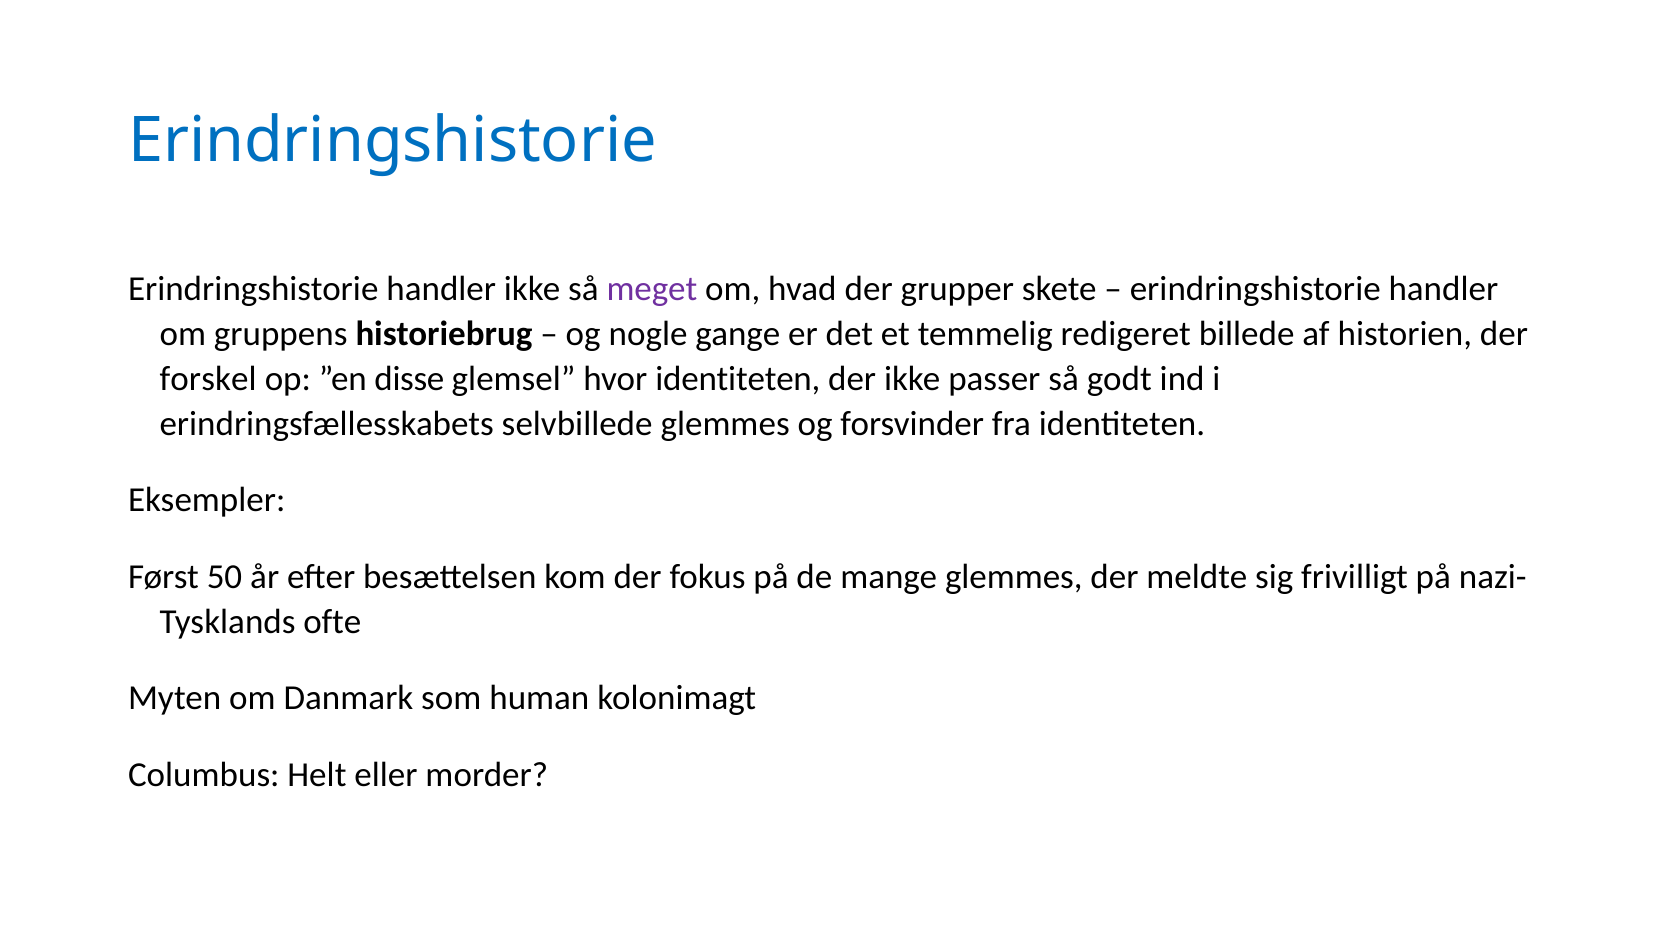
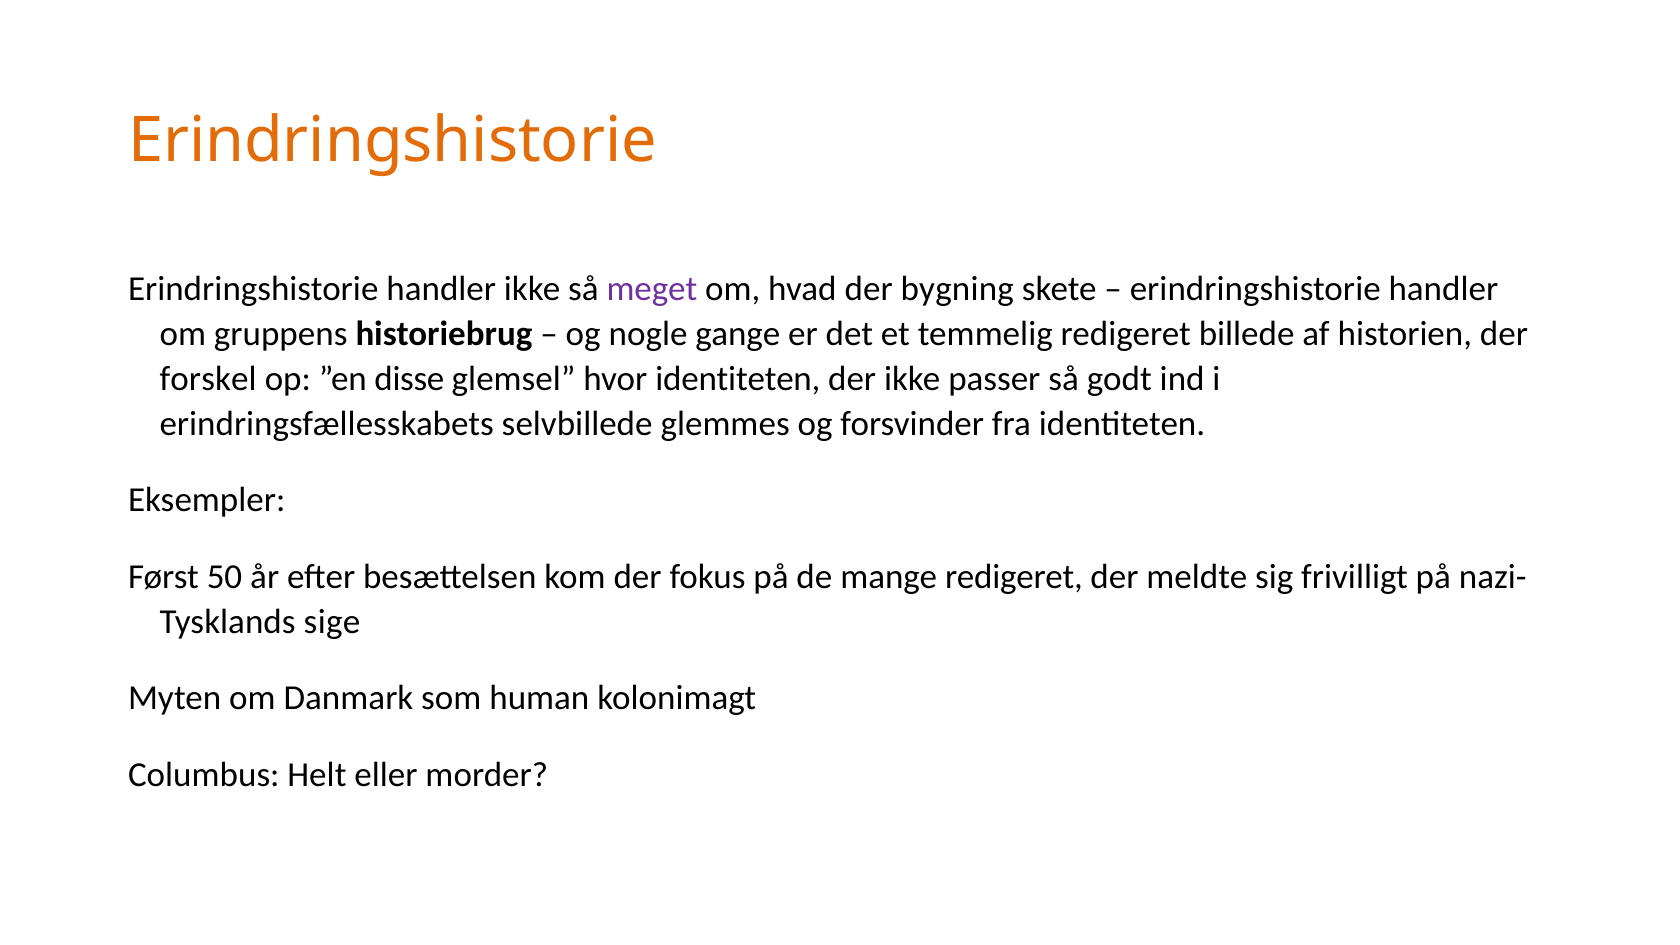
Erindringshistorie at (392, 141) colour: blue -> orange
grupper: grupper -> bygning
mange glemmes: glemmes -> redigeret
ofte: ofte -> sige
